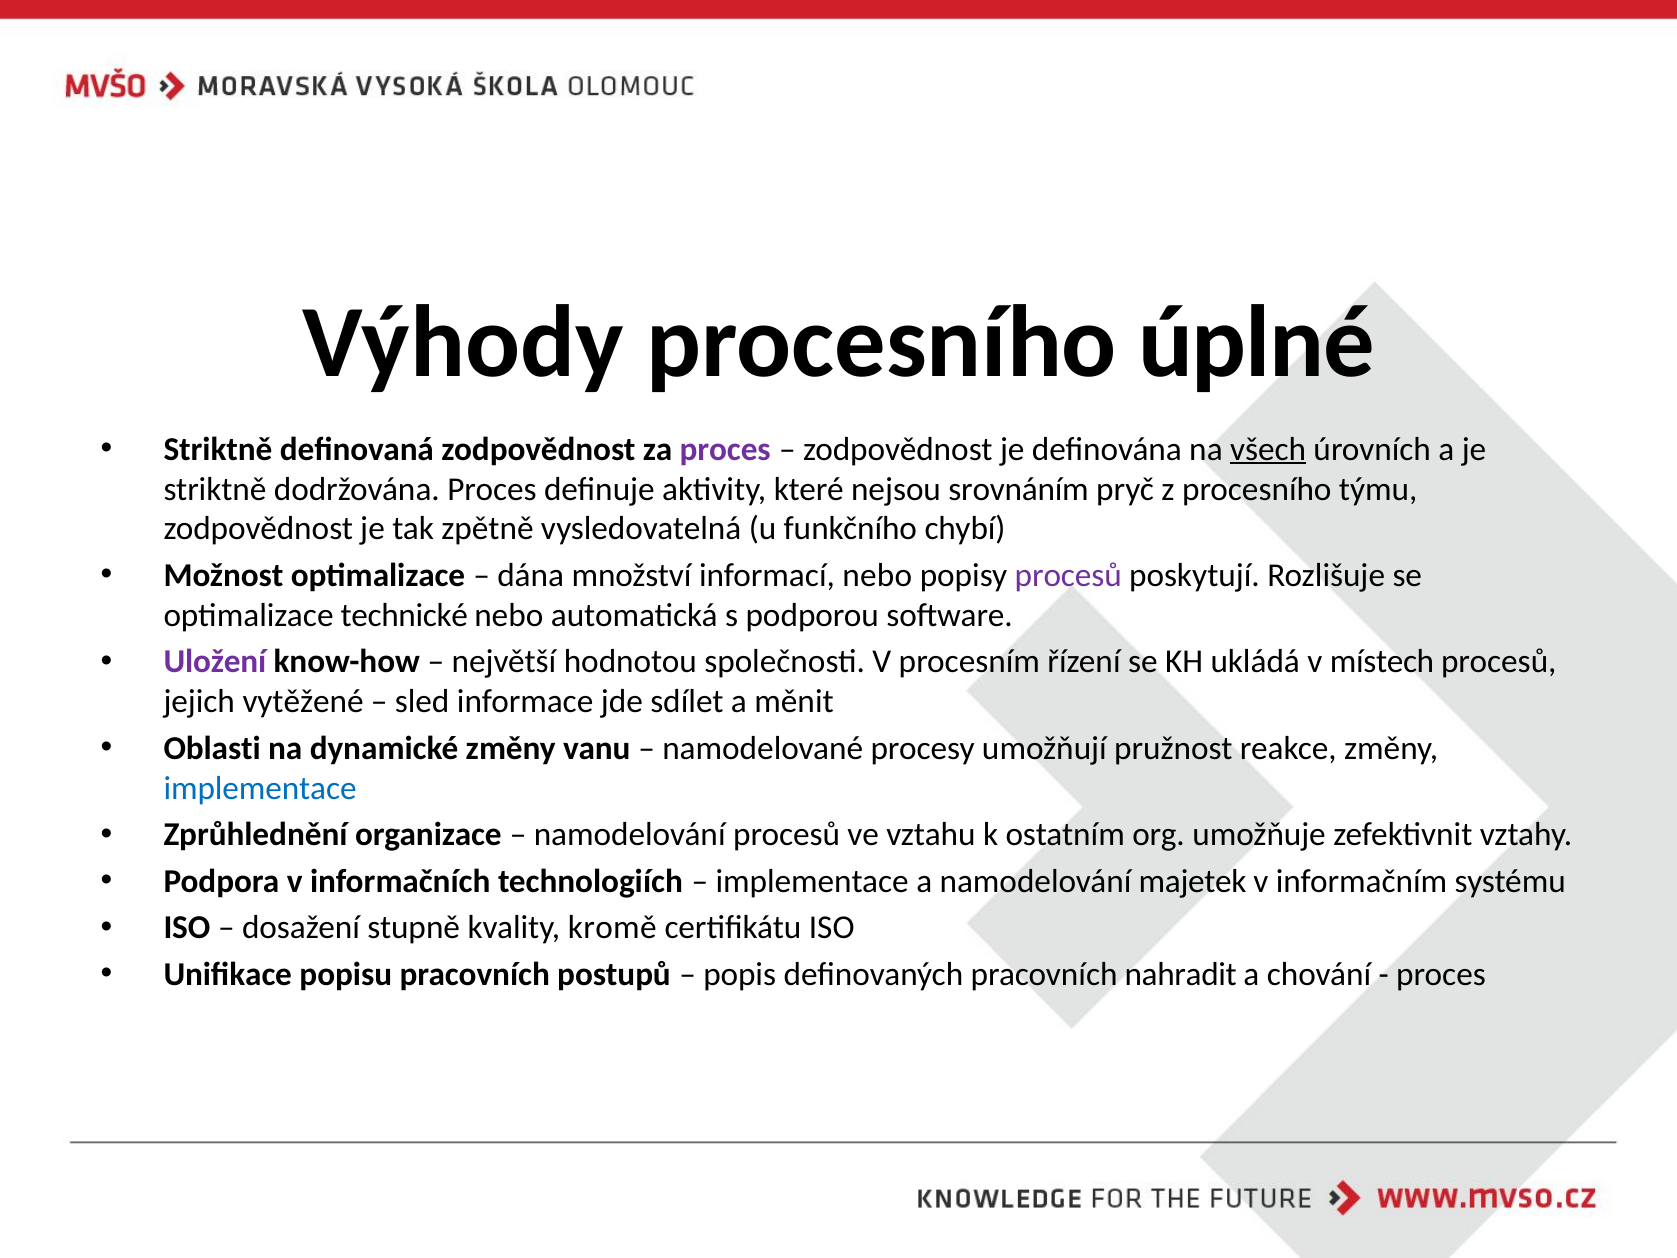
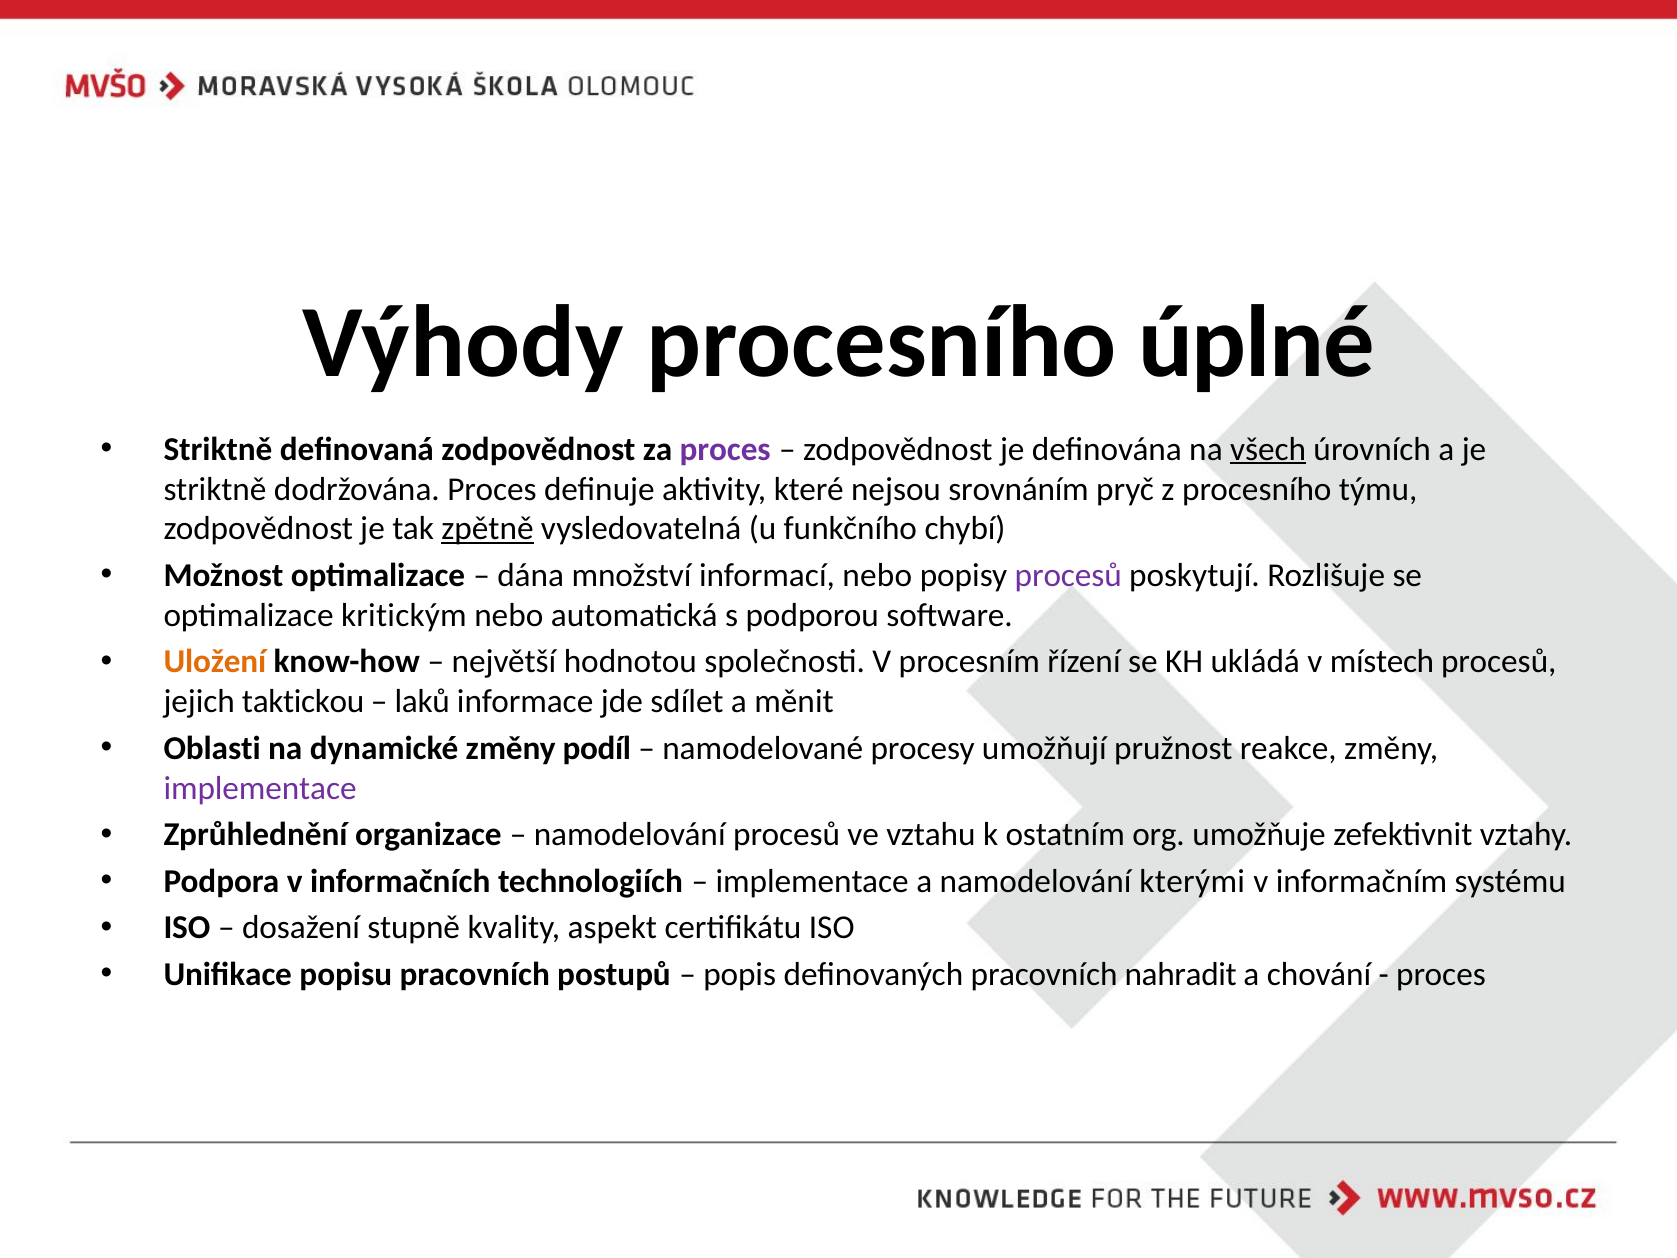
zpětně underline: none -> present
technické: technické -> kritickým
Uložení colour: purple -> orange
vytěžené: vytěžené -> taktickou
sled: sled -> laků
vanu: vanu -> podíl
implementace at (260, 788) colour: blue -> purple
majetek: majetek -> kterými
kromě: kromě -> aspekt
